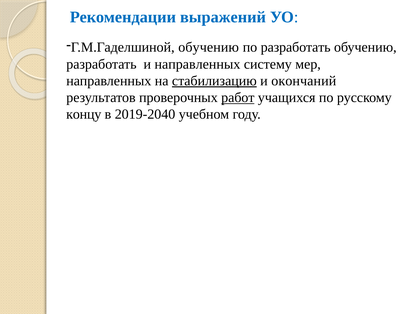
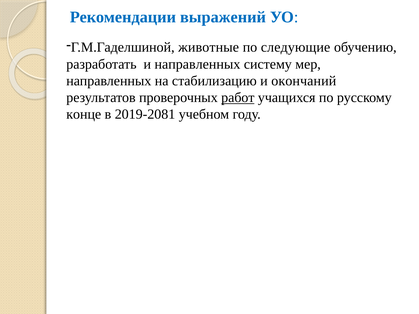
Г.М.Гаделшиной обучению: обучению -> животные
по разработать: разработать -> следующие
стабилизацию underline: present -> none
концу: концу -> конце
2019-2040: 2019-2040 -> 2019-2081
